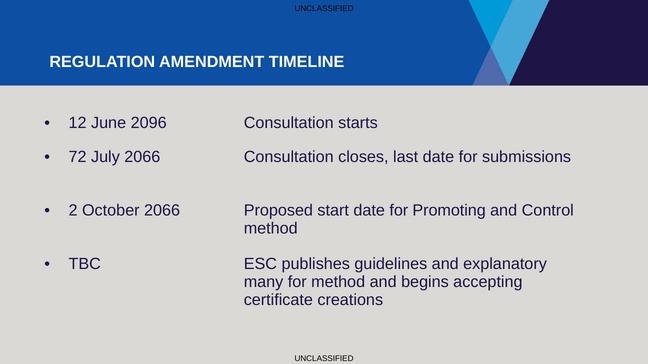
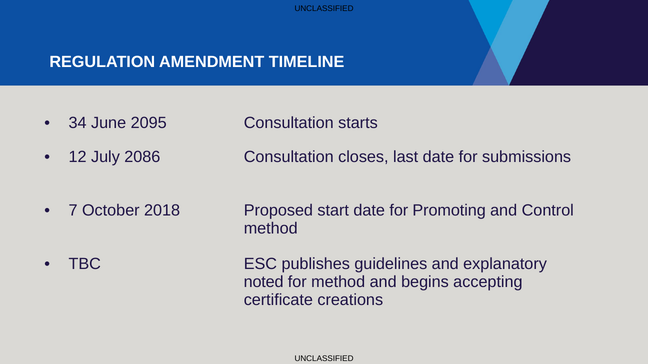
12: 12 -> 34
2096: 2096 -> 2095
72: 72 -> 12
July 2066: 2066 -> 2086
2: 2 -> 7
October 2066: 2066 -> 2018
many: many -> noted
